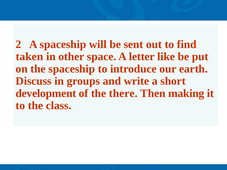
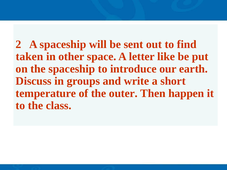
development: development -> temperature
there: there -> outer
making: making -> happen
